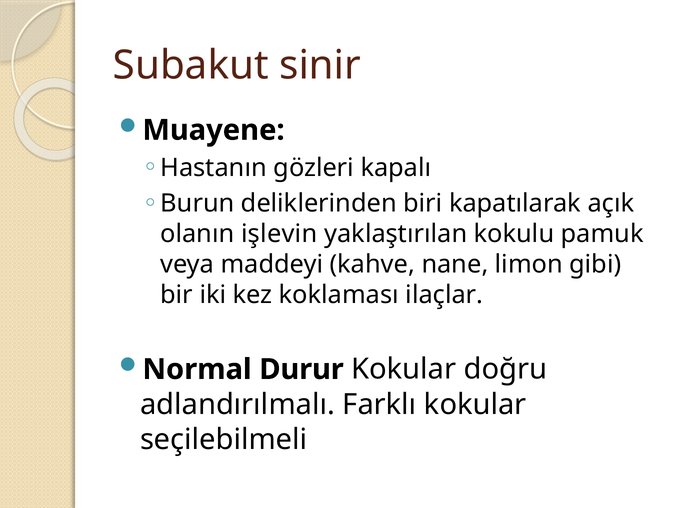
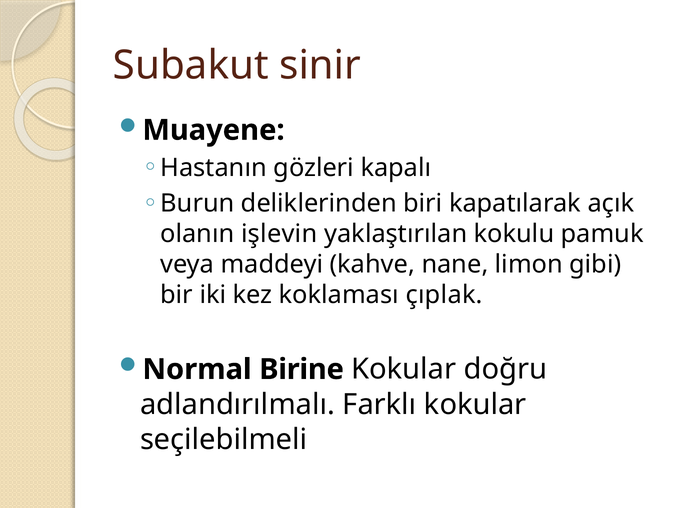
ilaçlar: ilaçlar -> çıplak
Durur: Durur -> Birine
